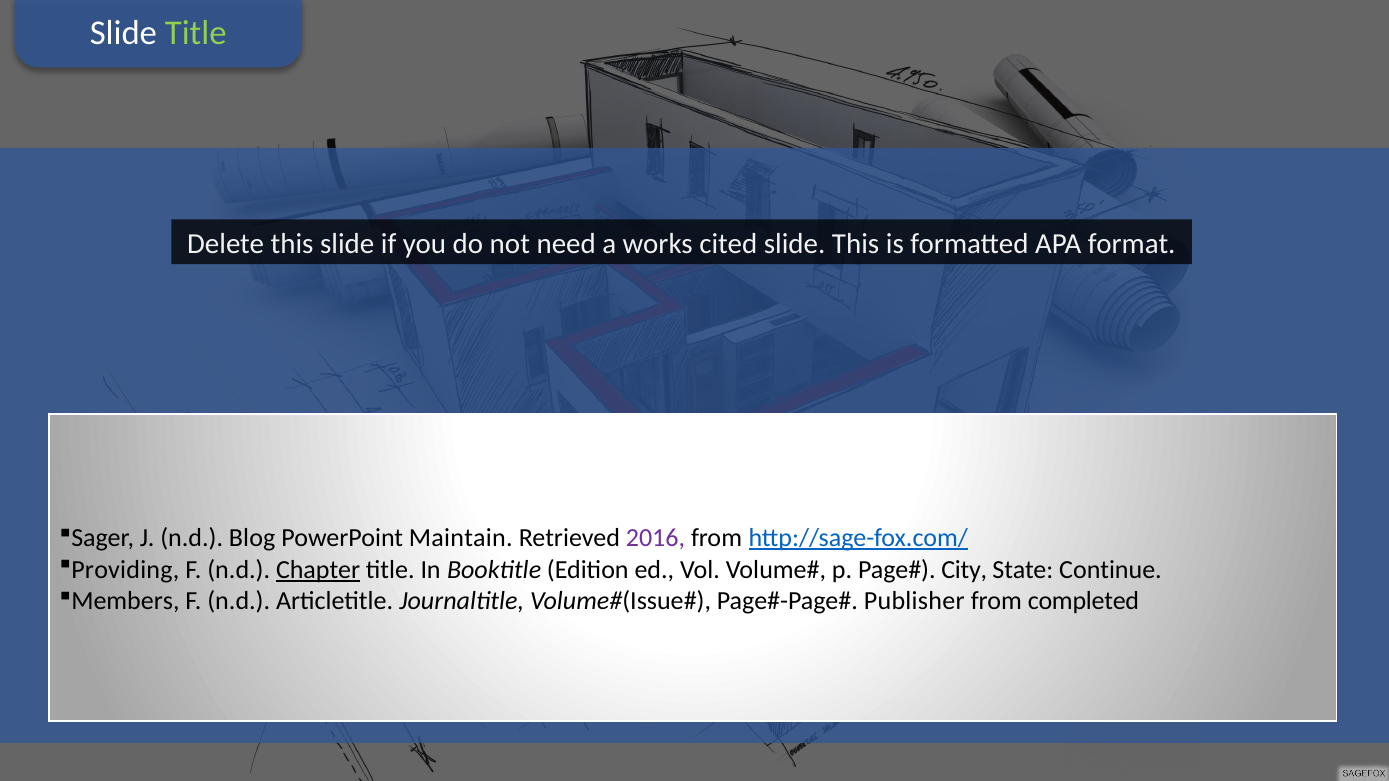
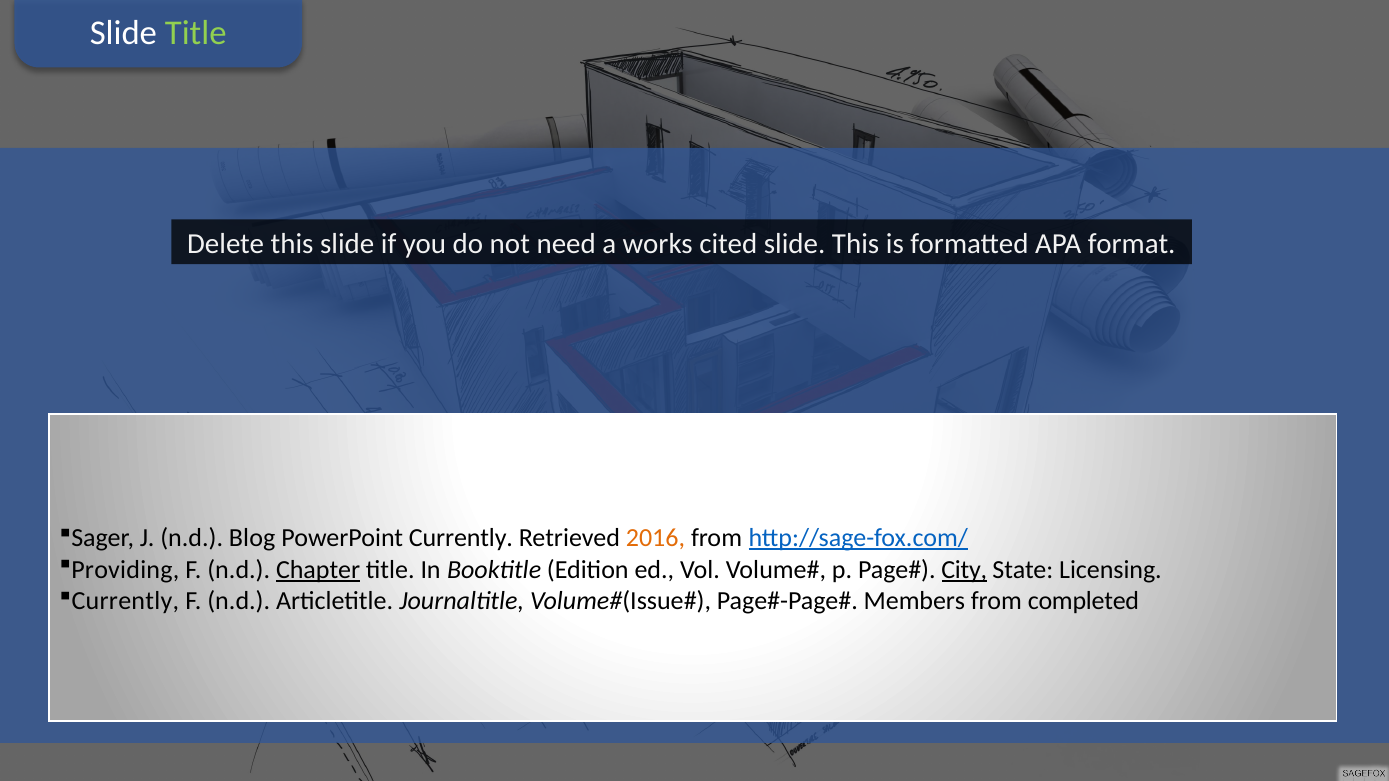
PowerPoint Maintain: Maintain -> Currently
2016 colour: purple -> orange
City underline: none -> present
Continue: Continue -> Licensing
Members at (125, 601): Members -> Currently
Publisher: Publisher -> Members
